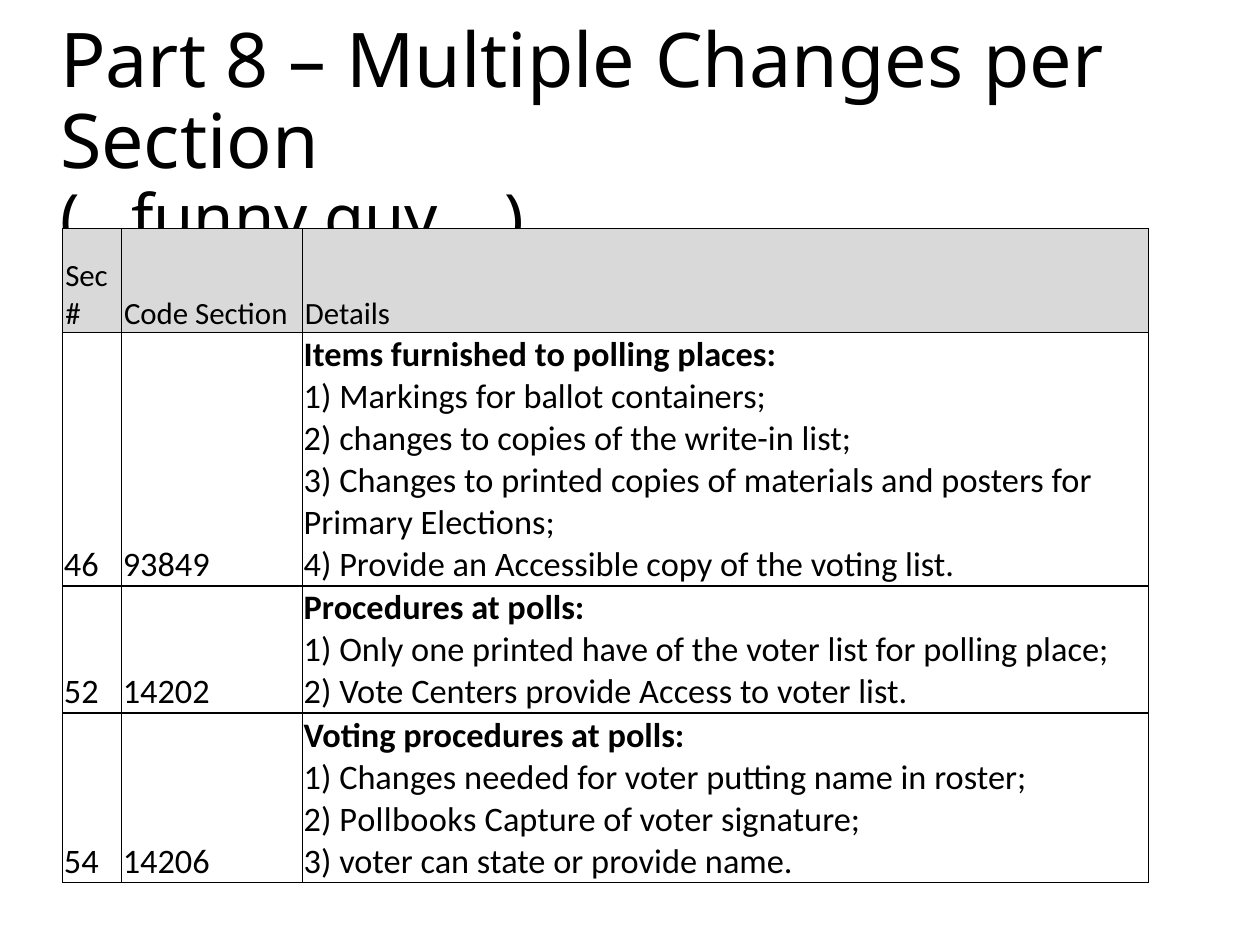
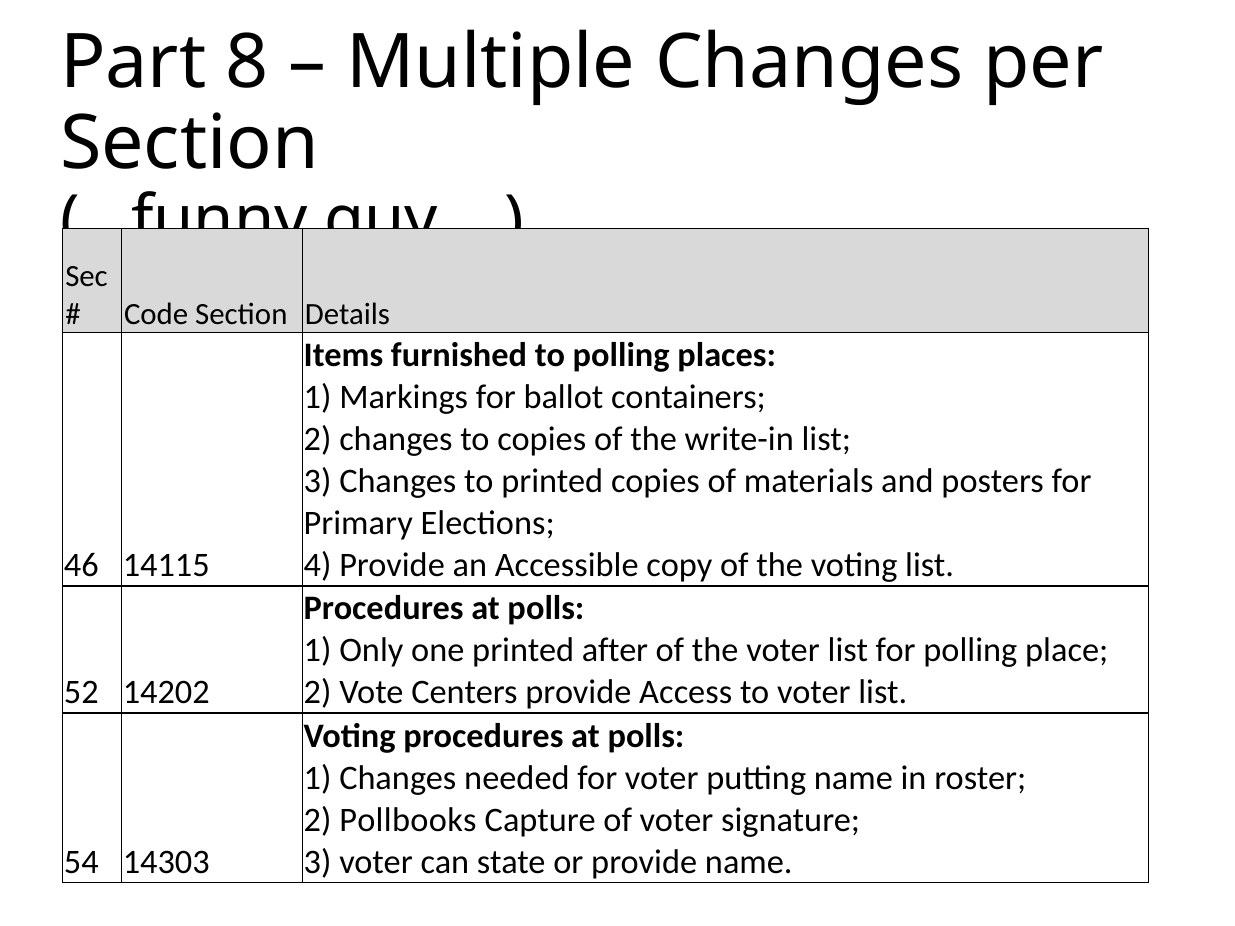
93849: 93849 -> 14115
have: have -> after
14206: 14206 -> 14303
